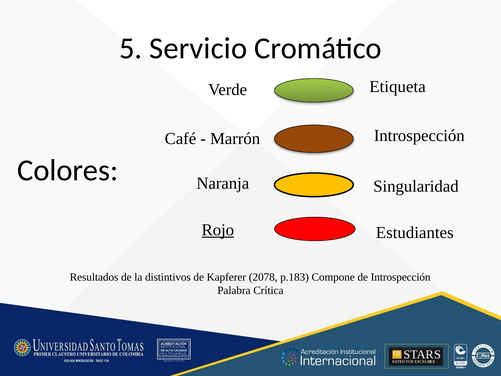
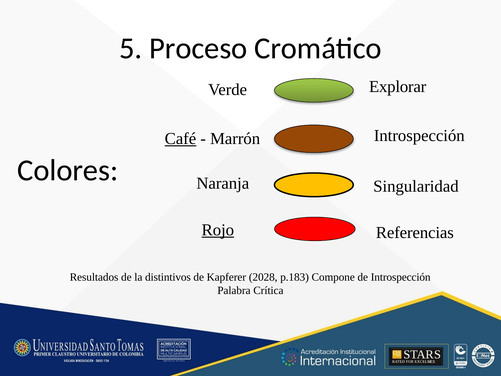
Servicio: Servicio -> Proceso
Etiqueta: Etiqueta -> Explorar
Café underline: none -> present
Estudiantes: Estudiantes -> Referencias
2078: 2078 -> 2028
